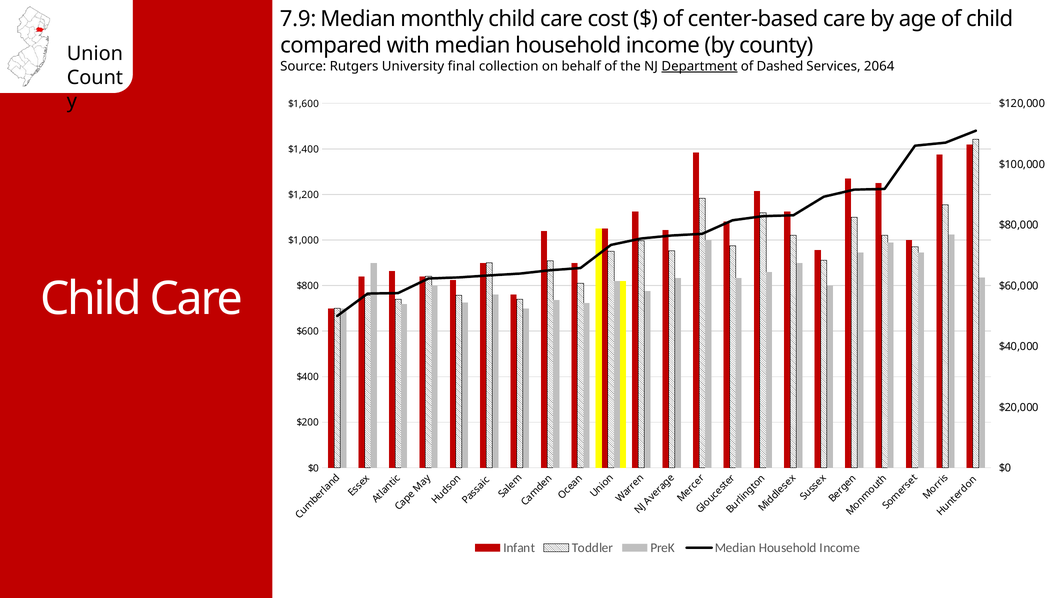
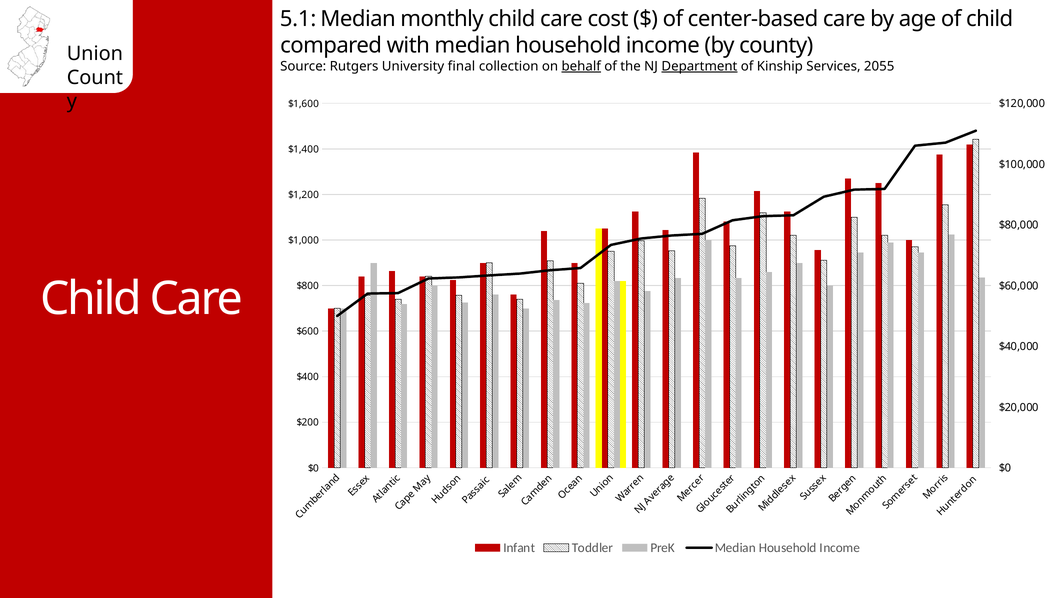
7.9: 7.9 -> 5.1
behalf underline: none -> present
Dashed: Dashed -> Kinship
2064: 2064 -> 2055
